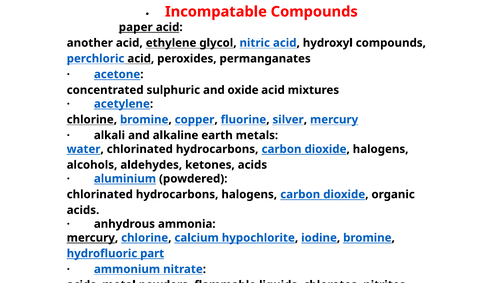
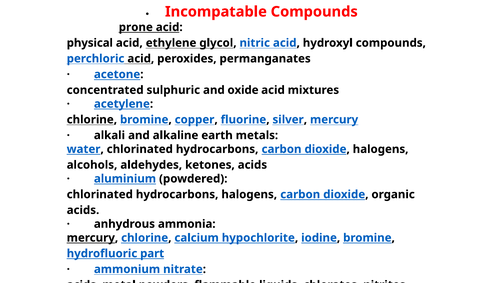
paper: paper -> prone
another: another -> physical
